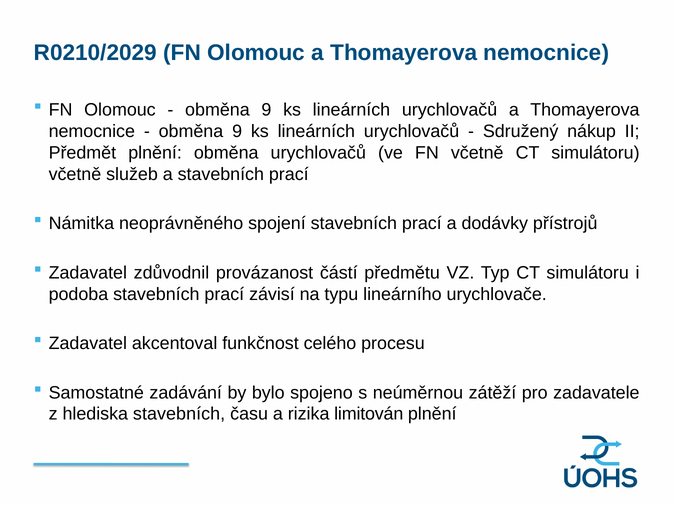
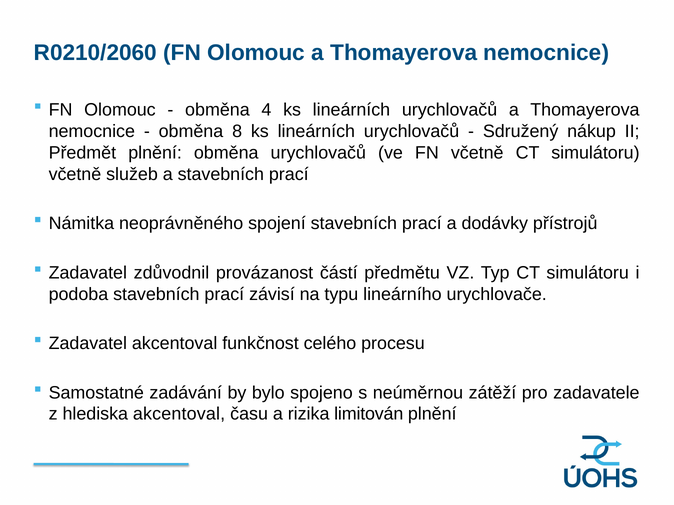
R0210/2029: R0210/2029 -> R0210/2060
9 at (266, 110): 9 -> 4
9 at (237, 131): 9 -> 8
hlediska stavebních: stavebních -> akcentoval
